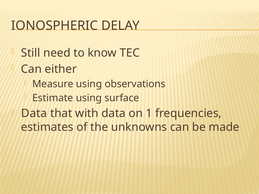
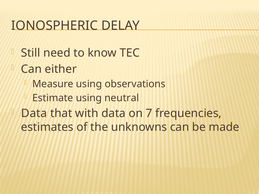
surface: surface -> neutral
1: 1 -> 7
